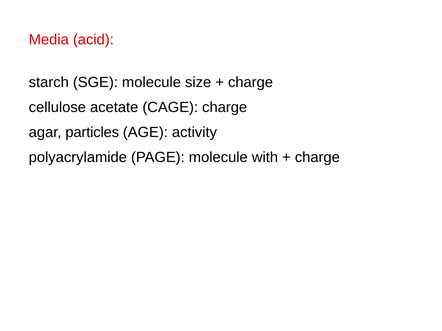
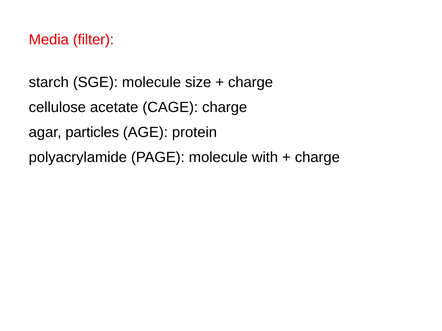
acid: acid -> filter
activity: activity -> protein
